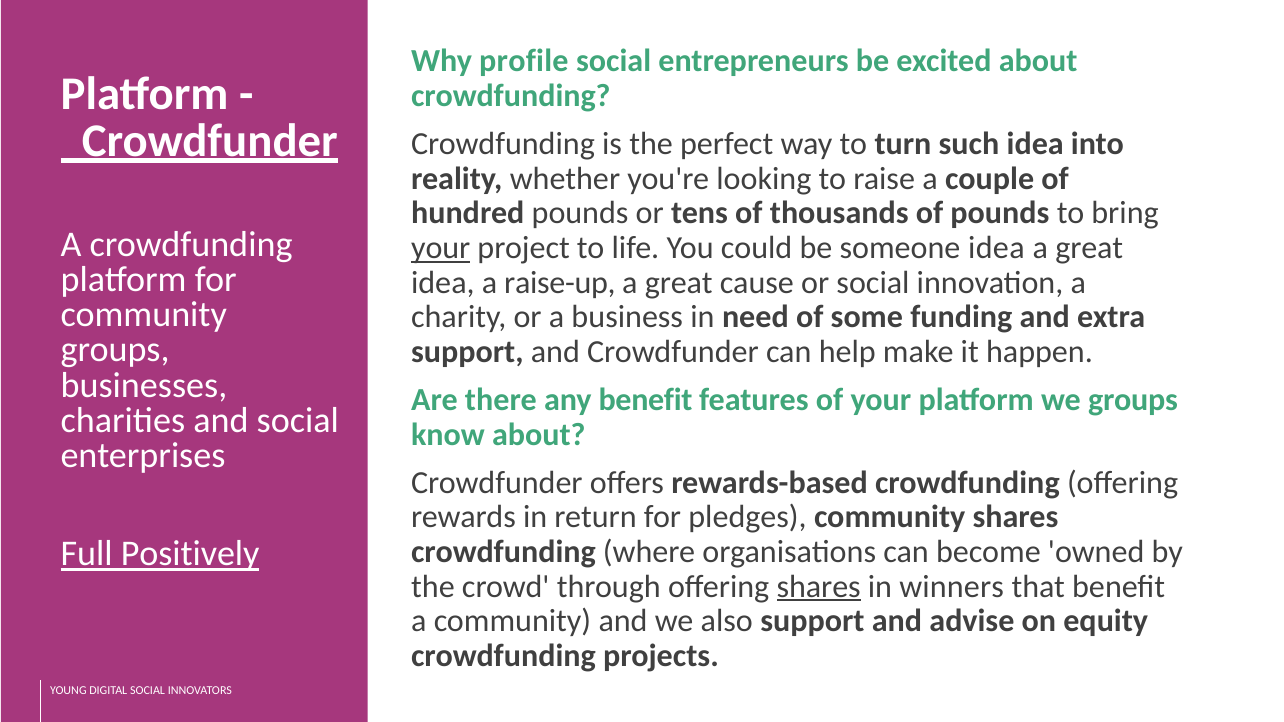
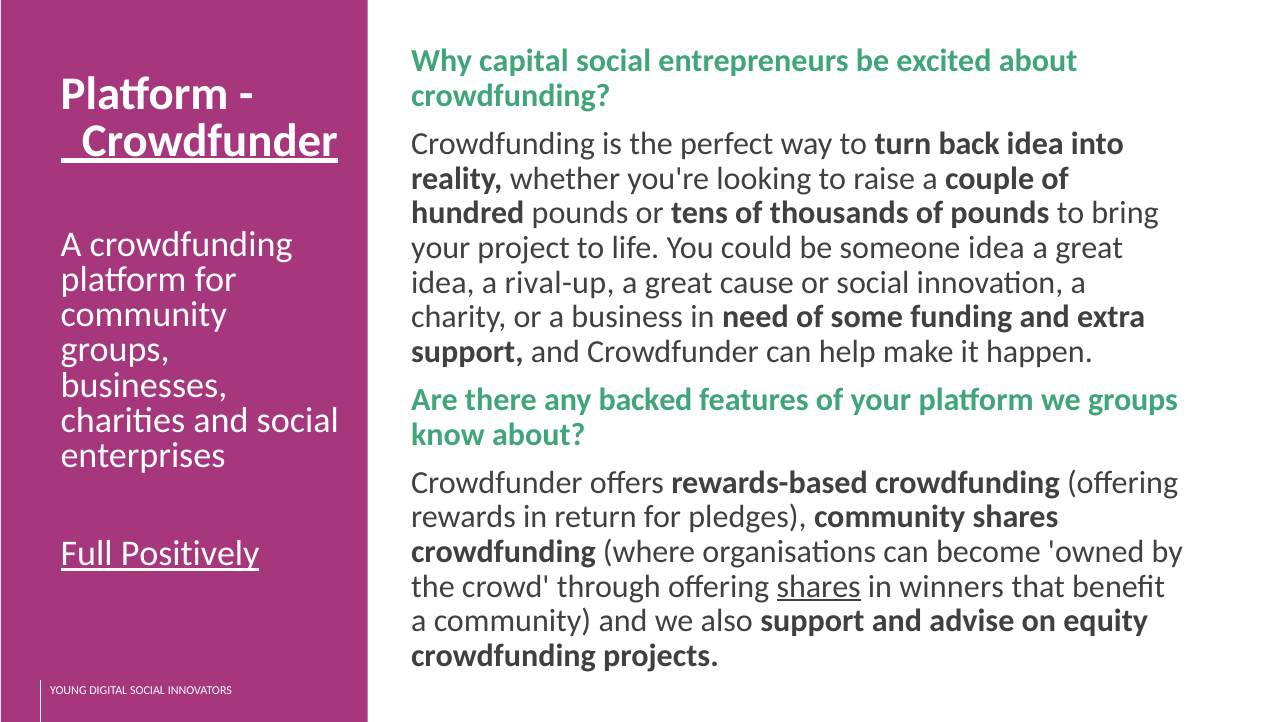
profile: profile -> capital
such: such -> back
your at (441, 248) underline: present -> none
raise-up: raise-up -> rival-up
any benefit: benefit -> backed
